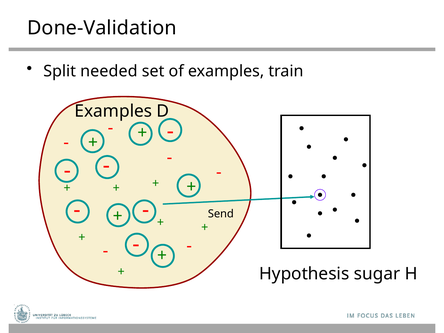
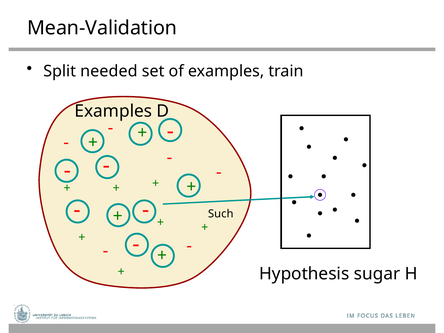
Done-Validation: Done-Validation -> Mean-Validation
Send: Send -> Such
